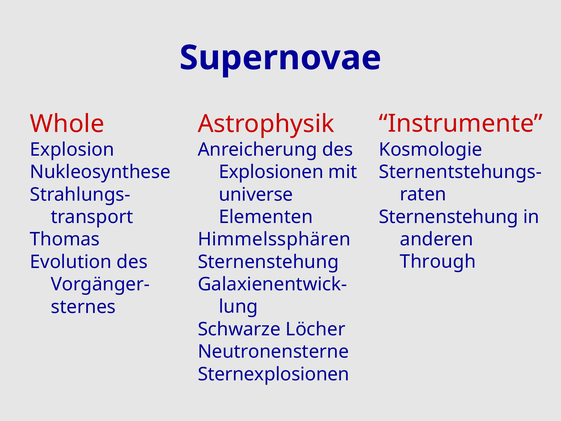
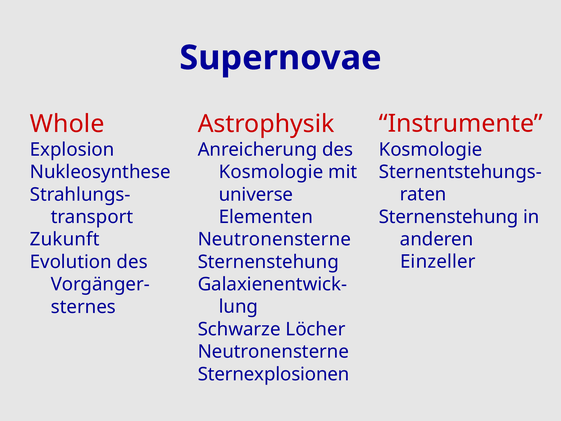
Explosionen at (271, 172): Explosionen -> Kosmologie
Himmelssphären at (274, 239): Himmelssphären -> Neutronensterne
Thomas: Thomas -> Zukunft
Through: Through -> Einzeller
